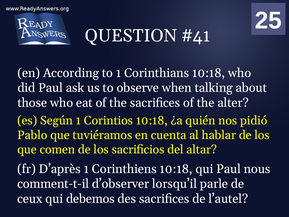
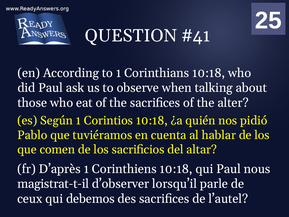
comment-t-il: comment-t-il -> magistrat-t-il
